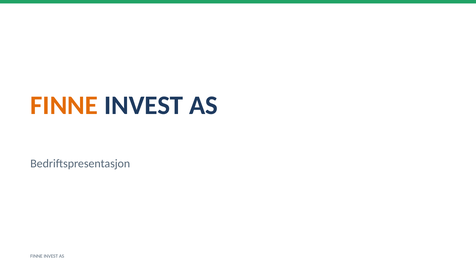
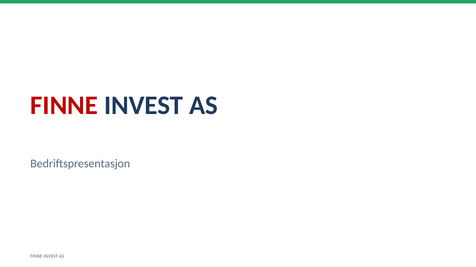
FINNE at (64, 106) colour: orange -> red
